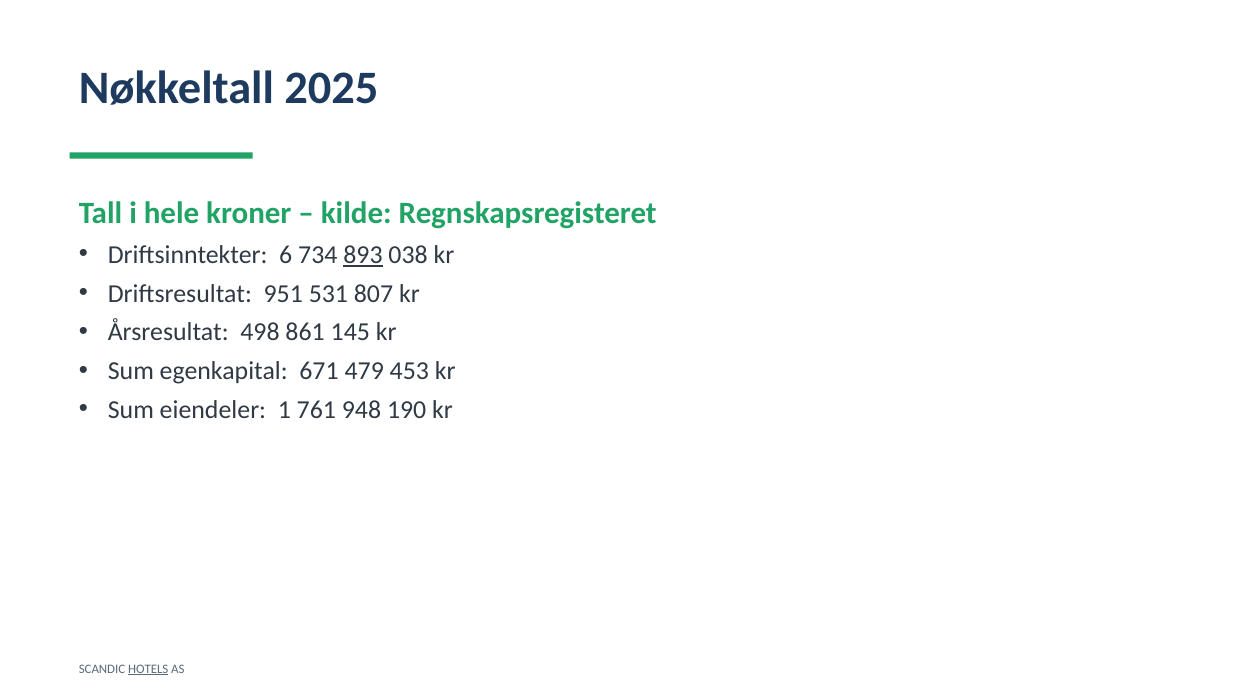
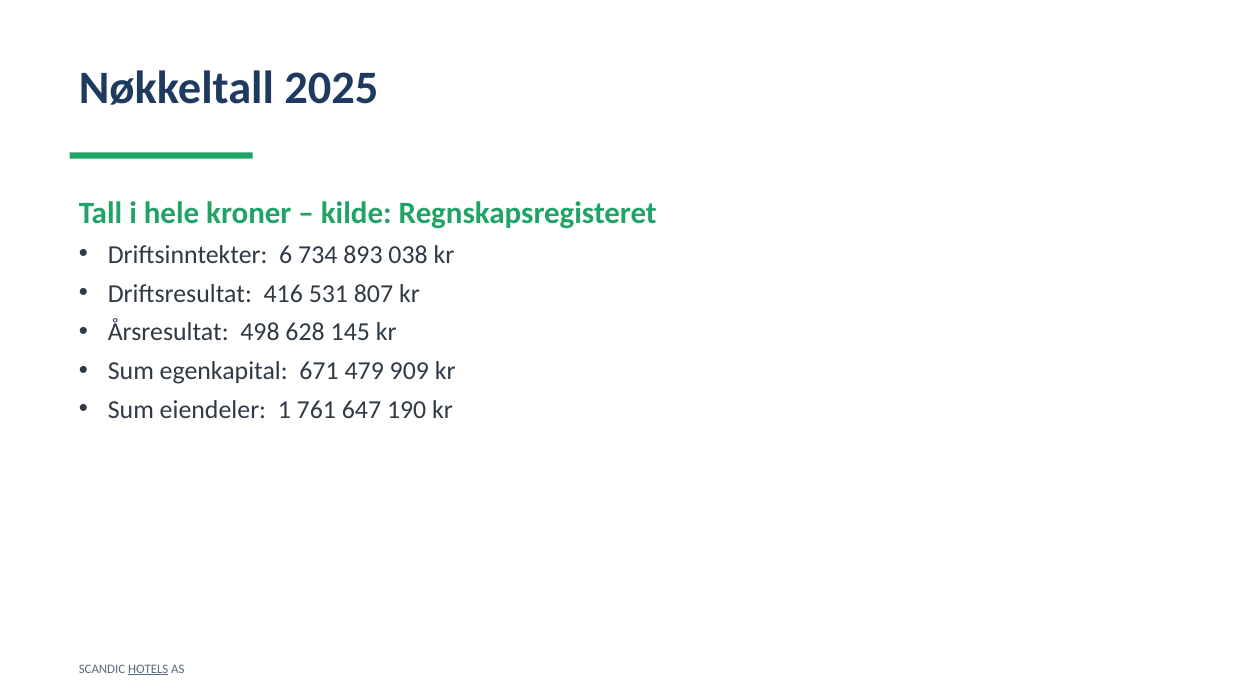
893 underline: present -> none
951: 951 -> 416
861: 861 -> 628
453: 453 -> 909
948: 948 -> 647
